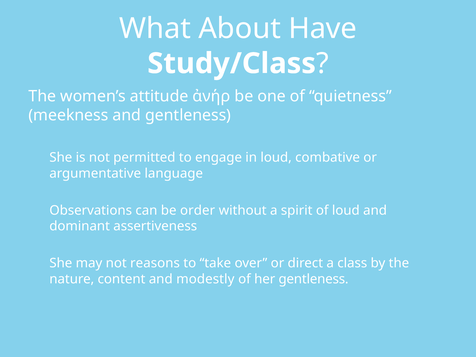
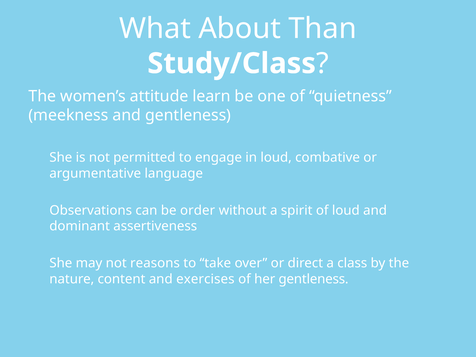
Have: Have -> Than
ἀνήρ: ἀνήρ -> learn
modestly: modestly -> exercises
